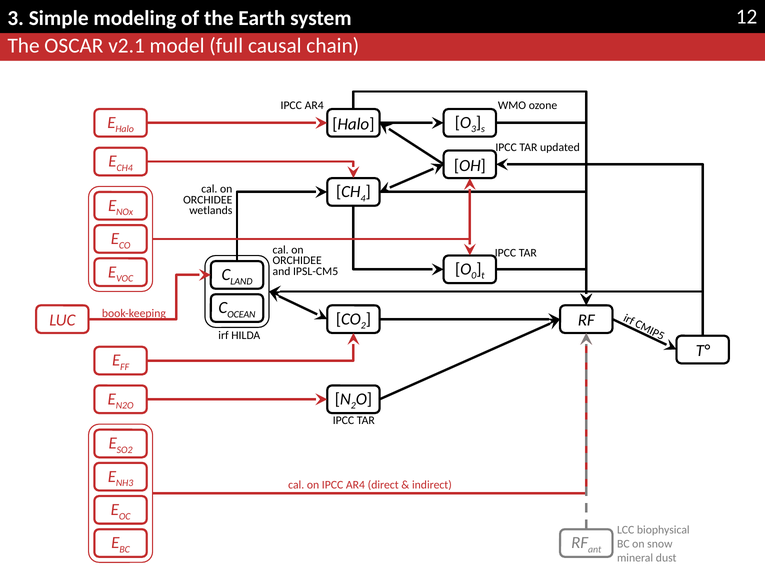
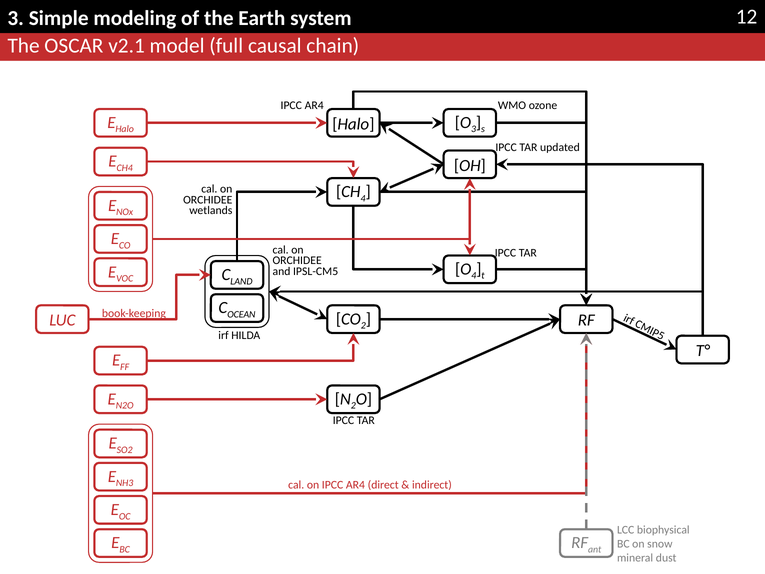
0 at (474, 276): 0 -> 4
